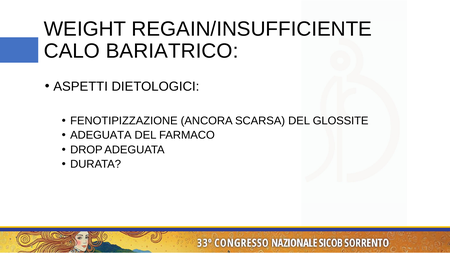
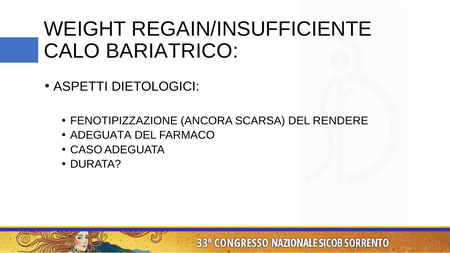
GLOSSITE: GLOSSITE -> RENDERE
DROP: DROP -> CASO
